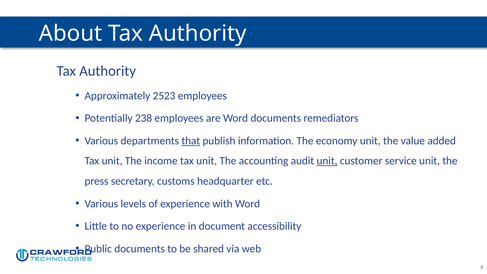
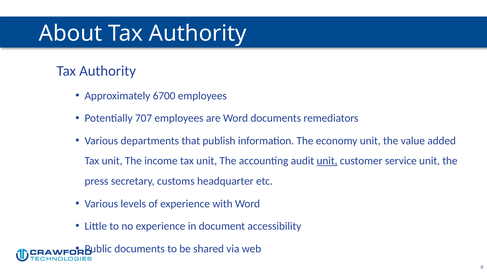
2523: 2523 -> 6700
238: 238 -> 707
that underline: present -> none
